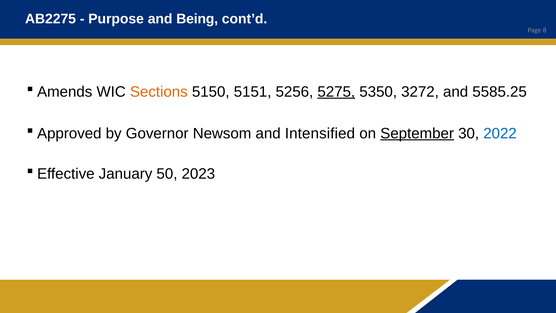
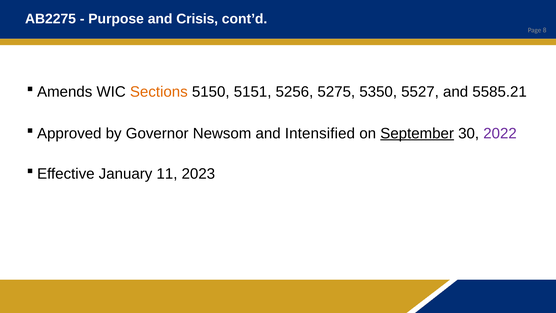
Being: Being -> Crisis
5275 underline: present -> none
3272: 3272 -> 5527
5585.25: 5585.25 -> 5585.21
2022 colour: blue -> purple
50: 50 -> 11
